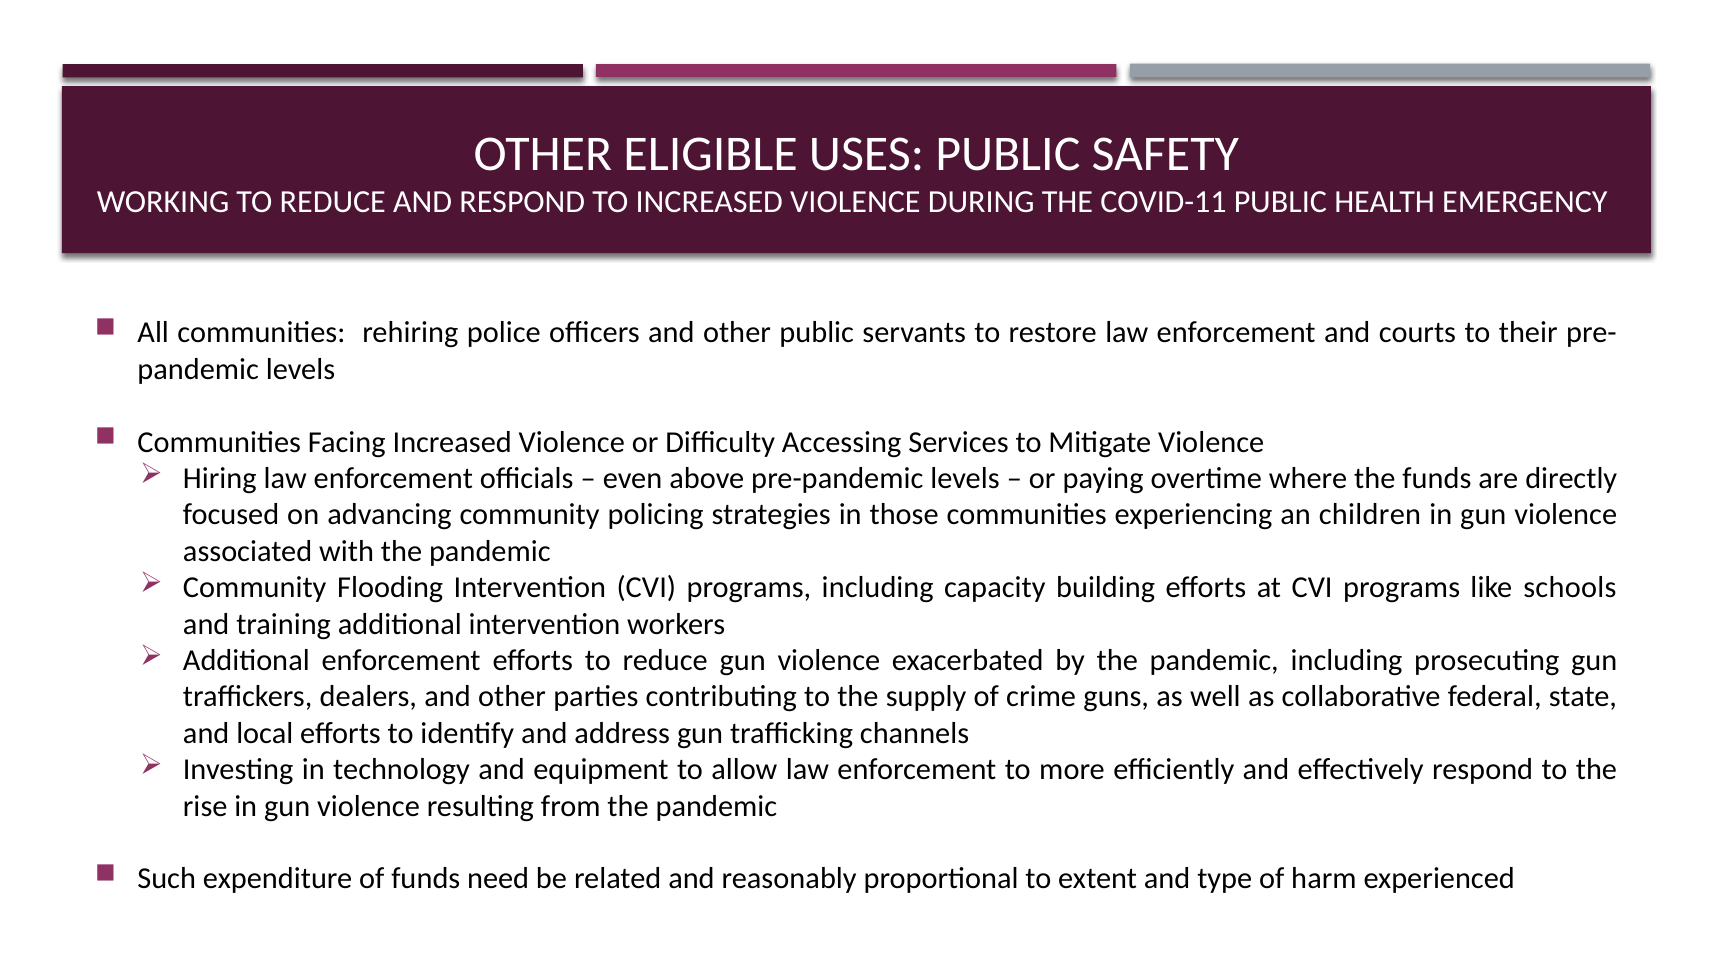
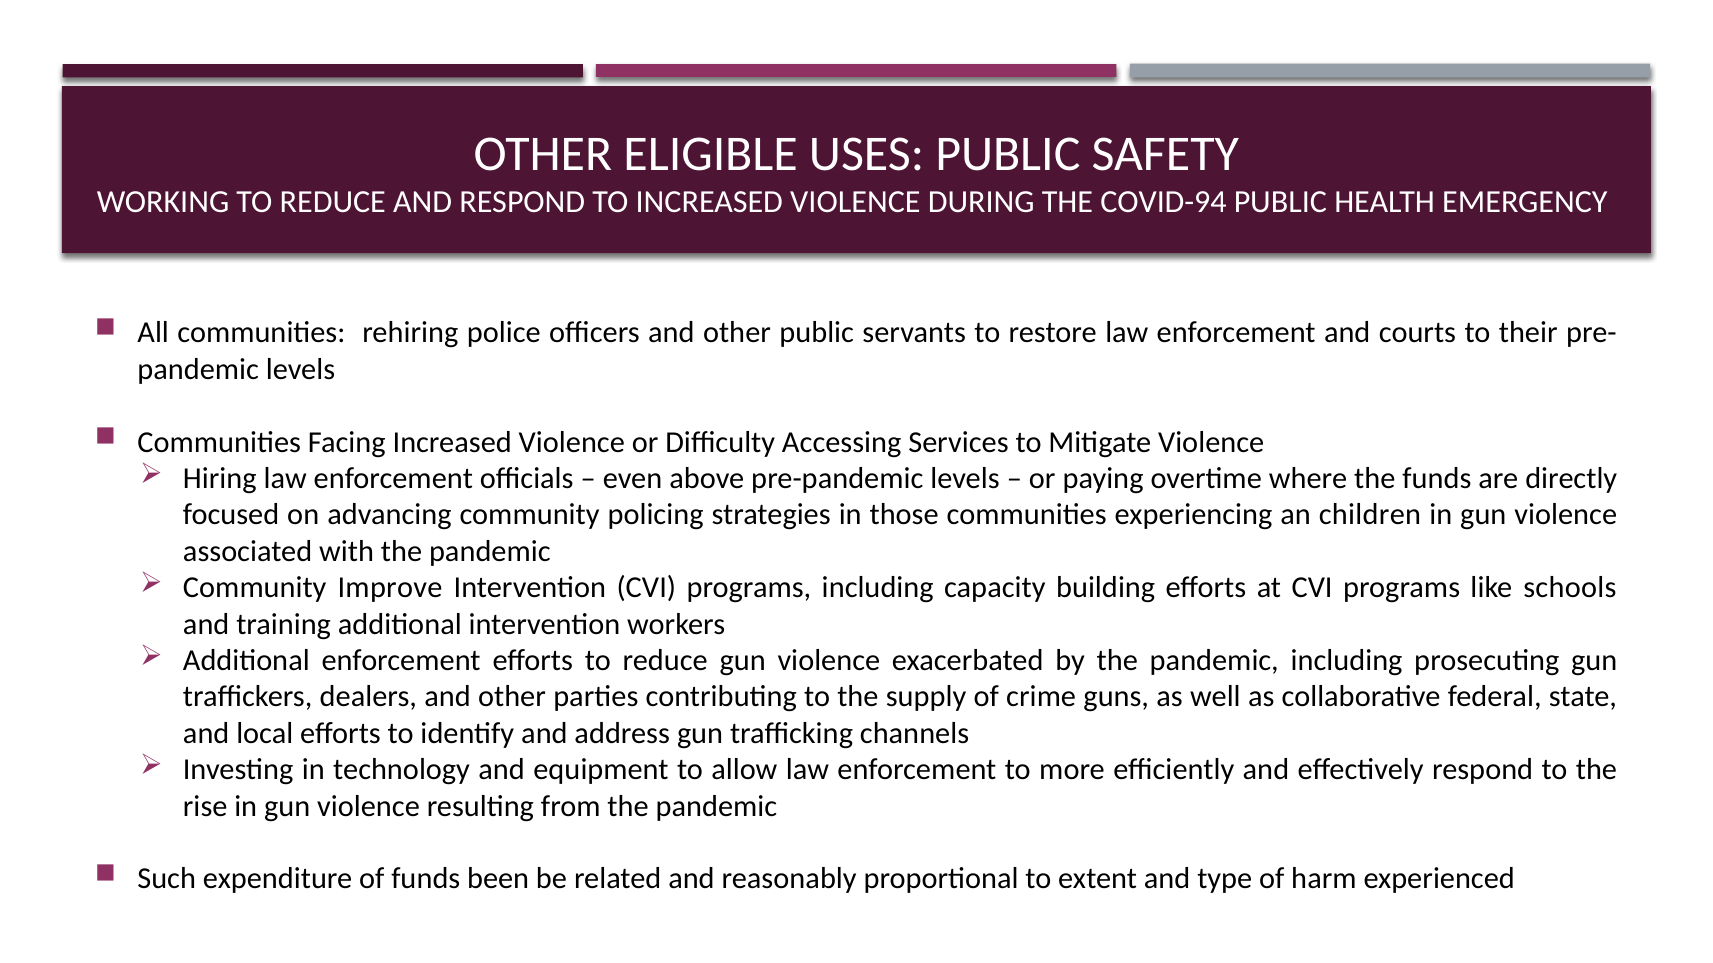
COVID-11: COVID-11 -> COVID-94
Flooding: Flooding -> Improve
need: need -> been
